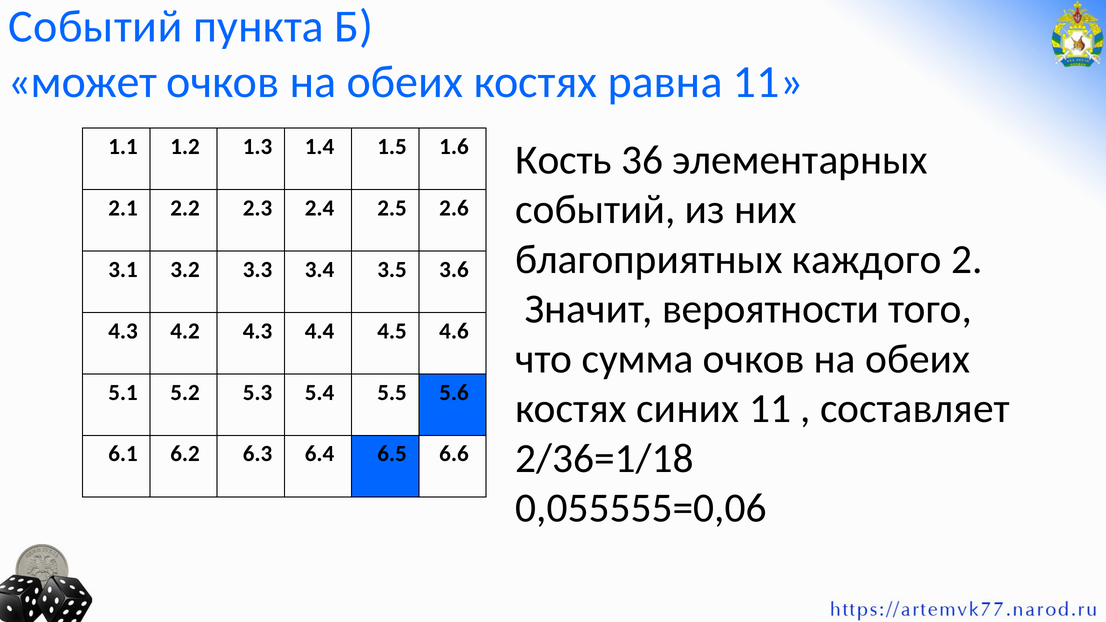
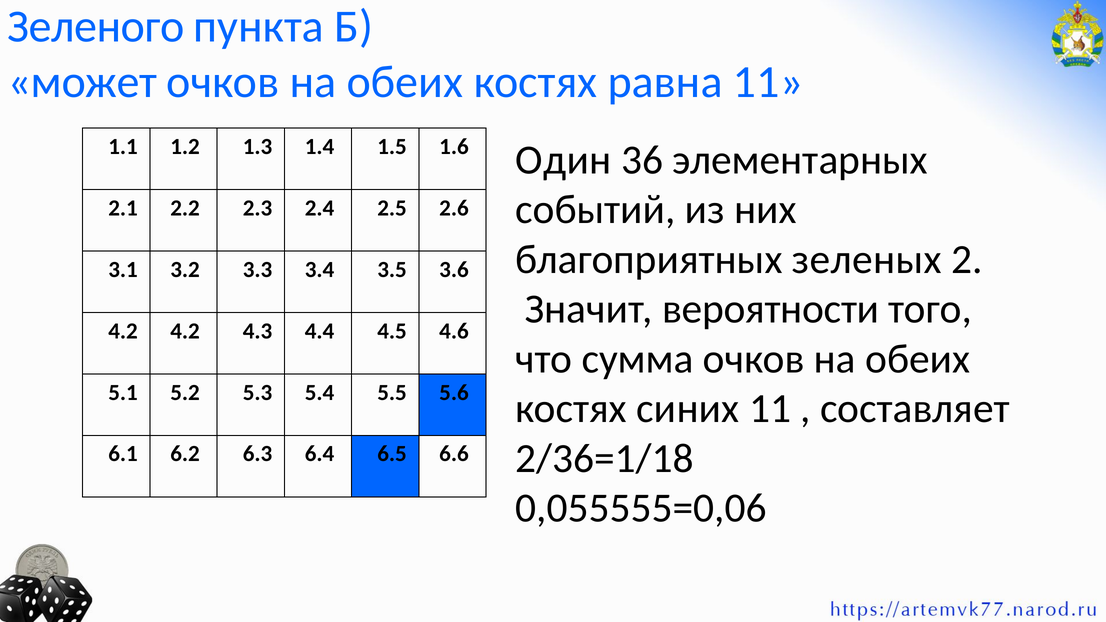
Событий at (95, 27): Событий -> Зеленого
Кость: Кость -> Один
каждого: каждого -> зеленых
4.3 at (123, 331): 4.3 -> 4.2
